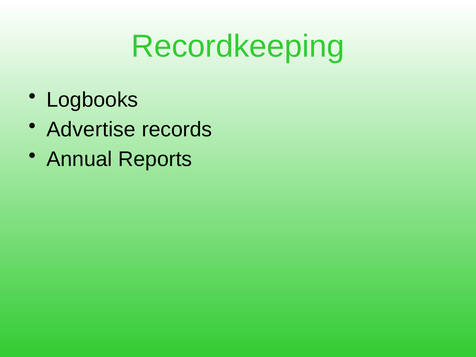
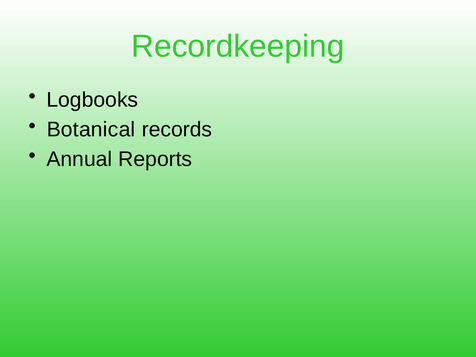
Advertise: Advertise -> Botanical
